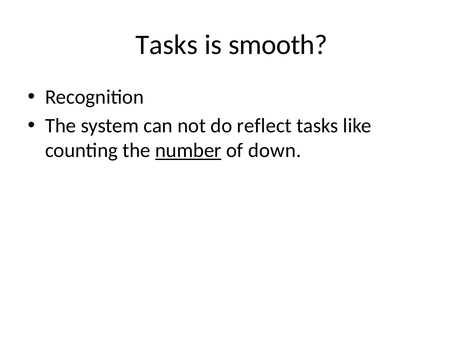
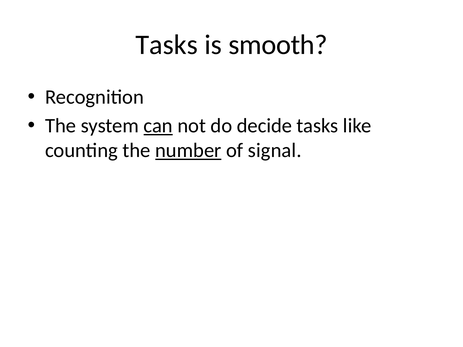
can underline: none -> present
reflect: reflect -> decide
down: down -> signal
